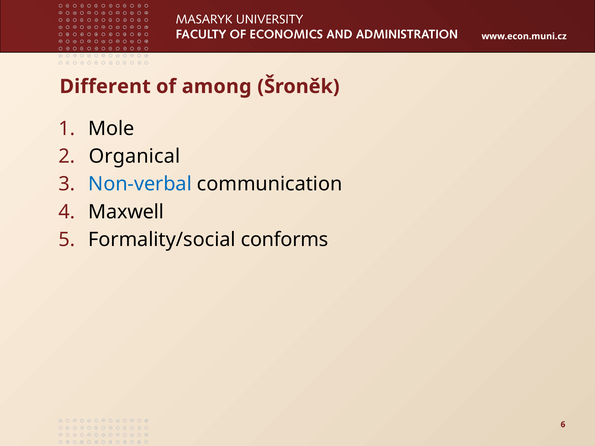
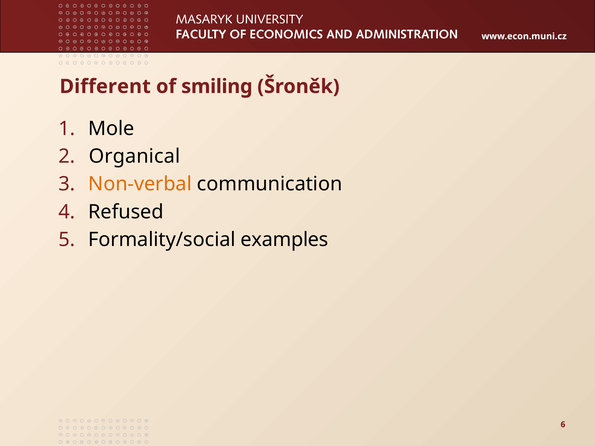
among: among -> smiling
Non-verbal colour: blue -> orange
Maxwell: Maxwell -> Refused
conforms: conforms -> examples
